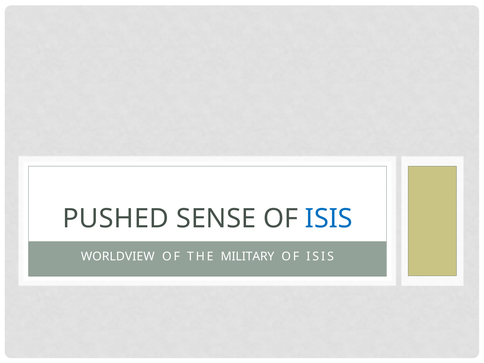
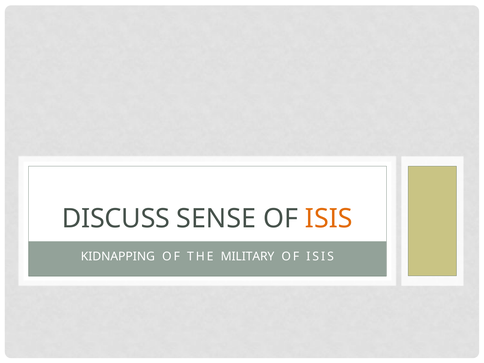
PUSHED: PUSHED -> DISCUSS
ISIS at (329, 219) colour: blue -> orange
WORLDVIEW: WORLDVIEW -> KIDNAPPING
